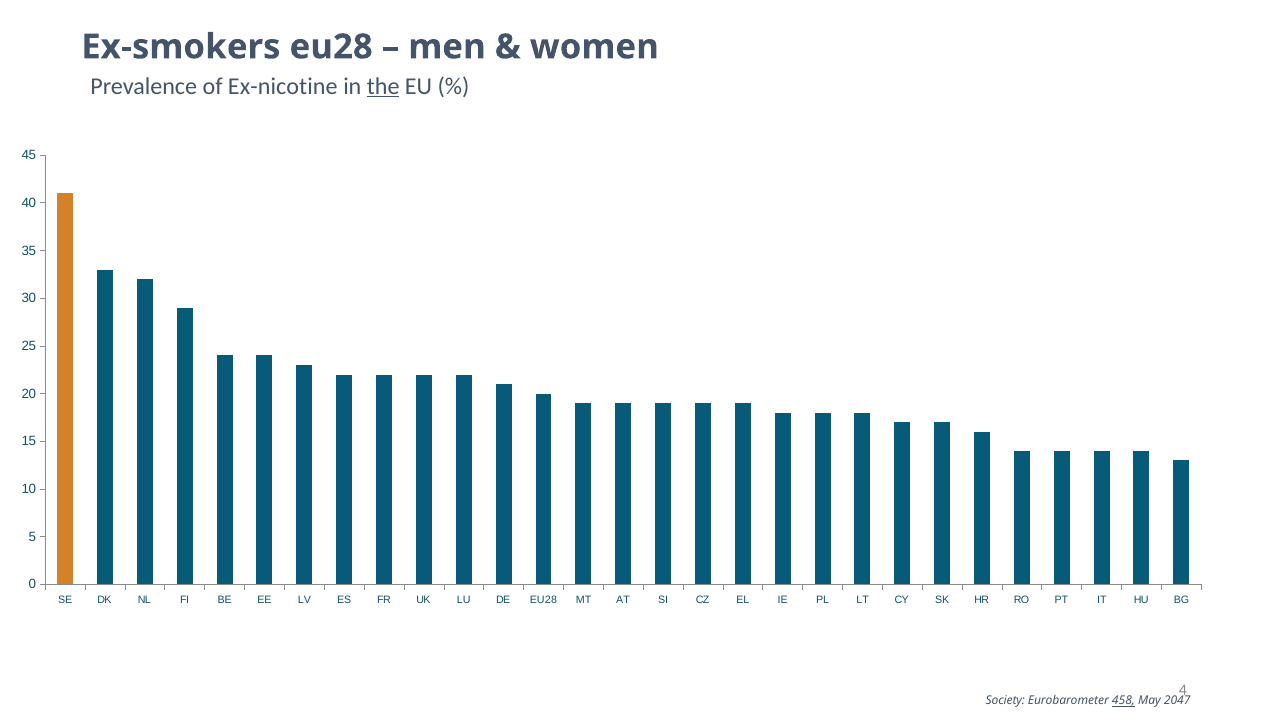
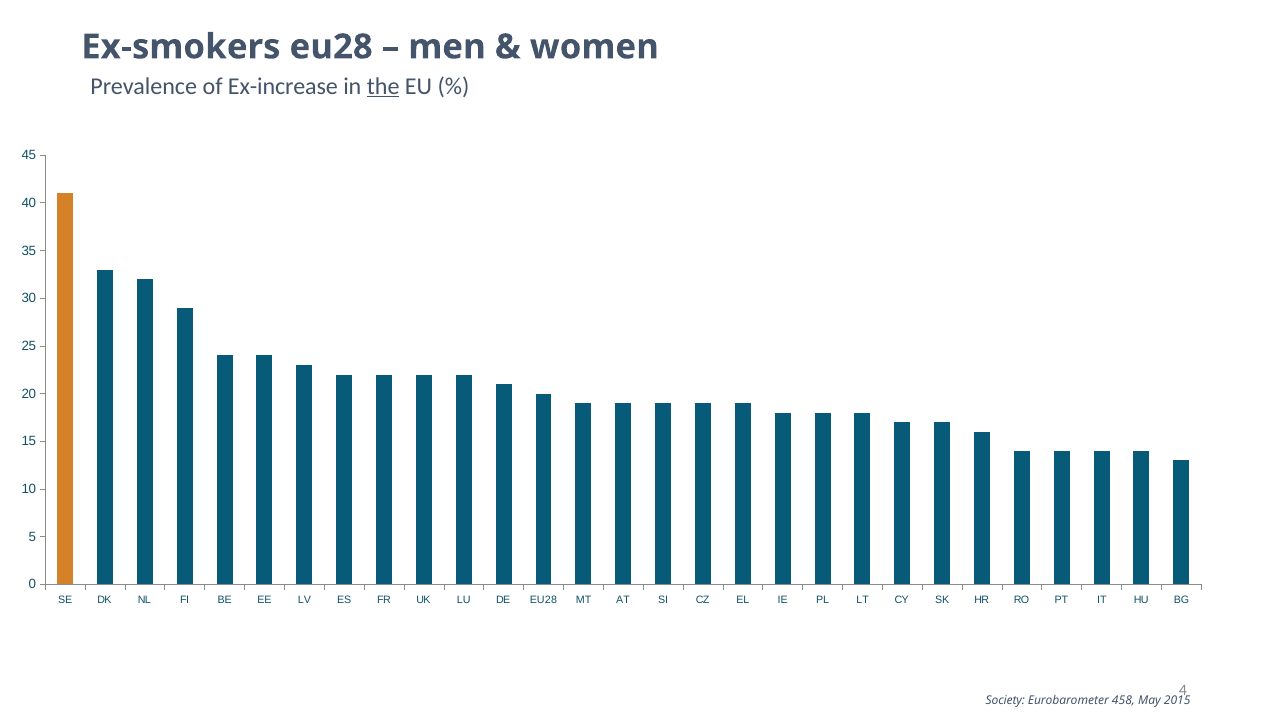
Ex-nicotine: Ex-nicotine -> Ex-increase
458 underline: present -> none
2047: 2047 -> 2015
